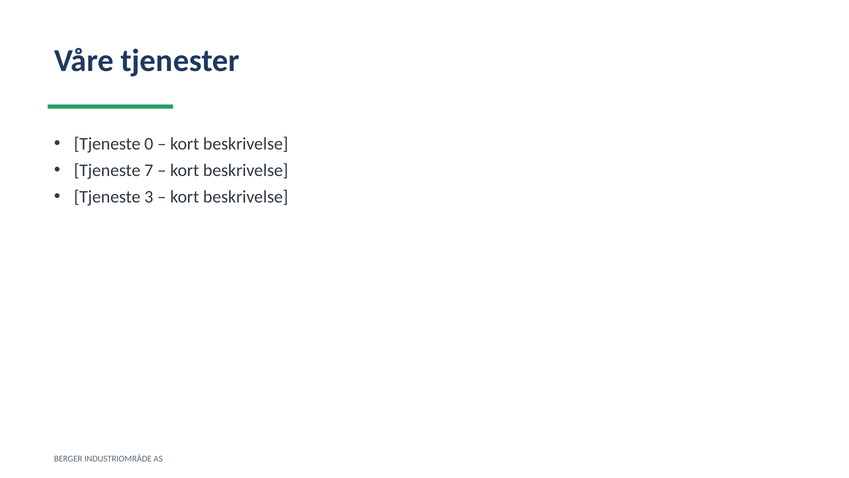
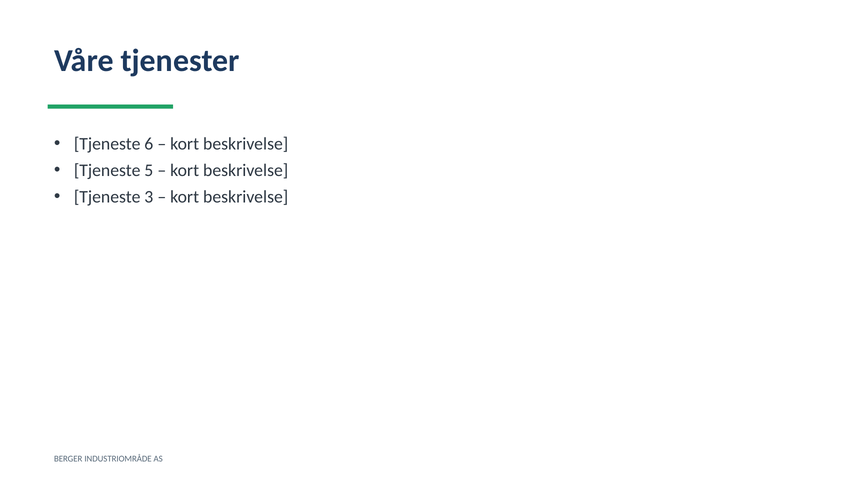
0: 0 -> 6
7: 7 -> 5
